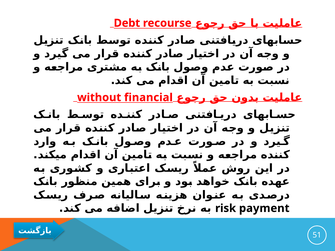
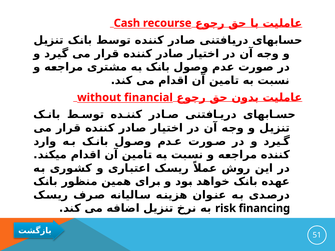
Debt: Debt -> Cash
payment: payment -> financing
